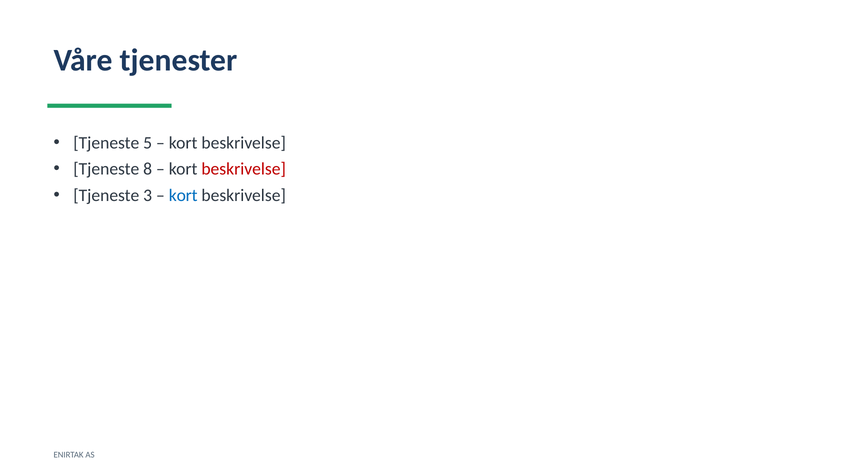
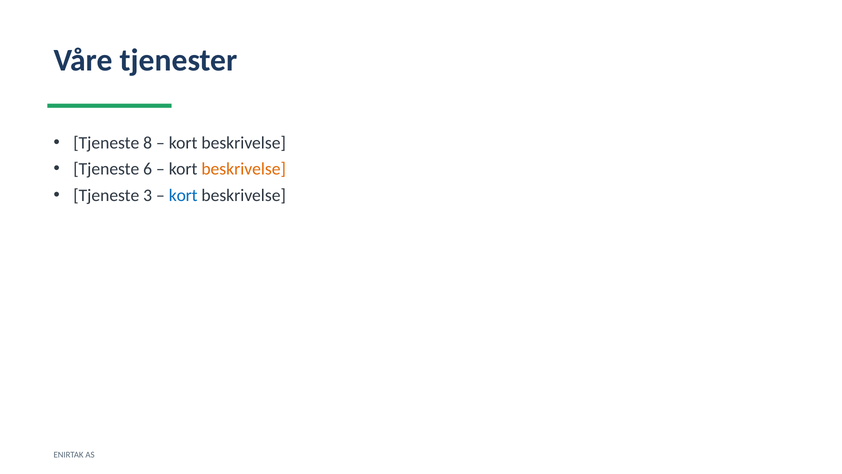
5: 5 -> 8
8: 8 -> 6
beskrivelse at (244, 169) colour: red -> orange
